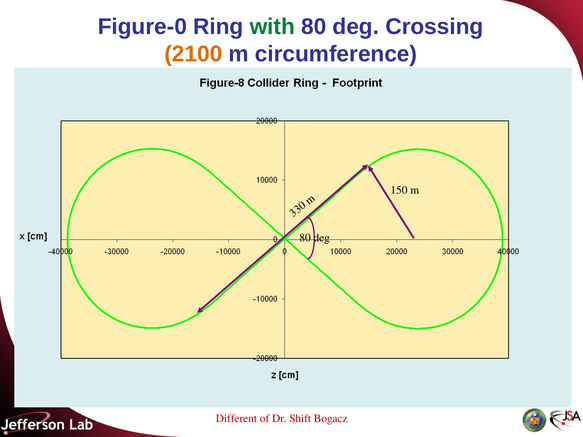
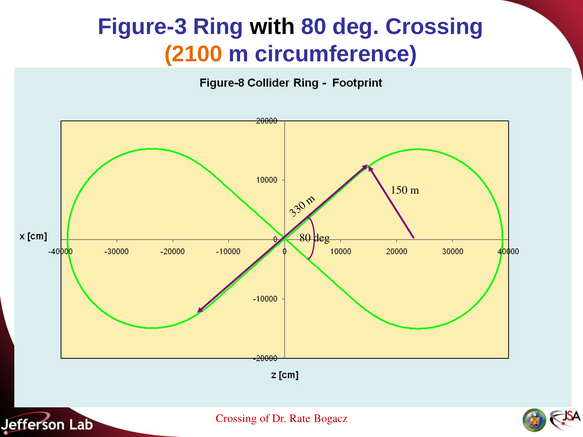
Figure-0: Figure-0 -> Figure-3
with colour: green -> black
Different at (236, 419): Different -> Crossing
Shift: Shift -> Rate
